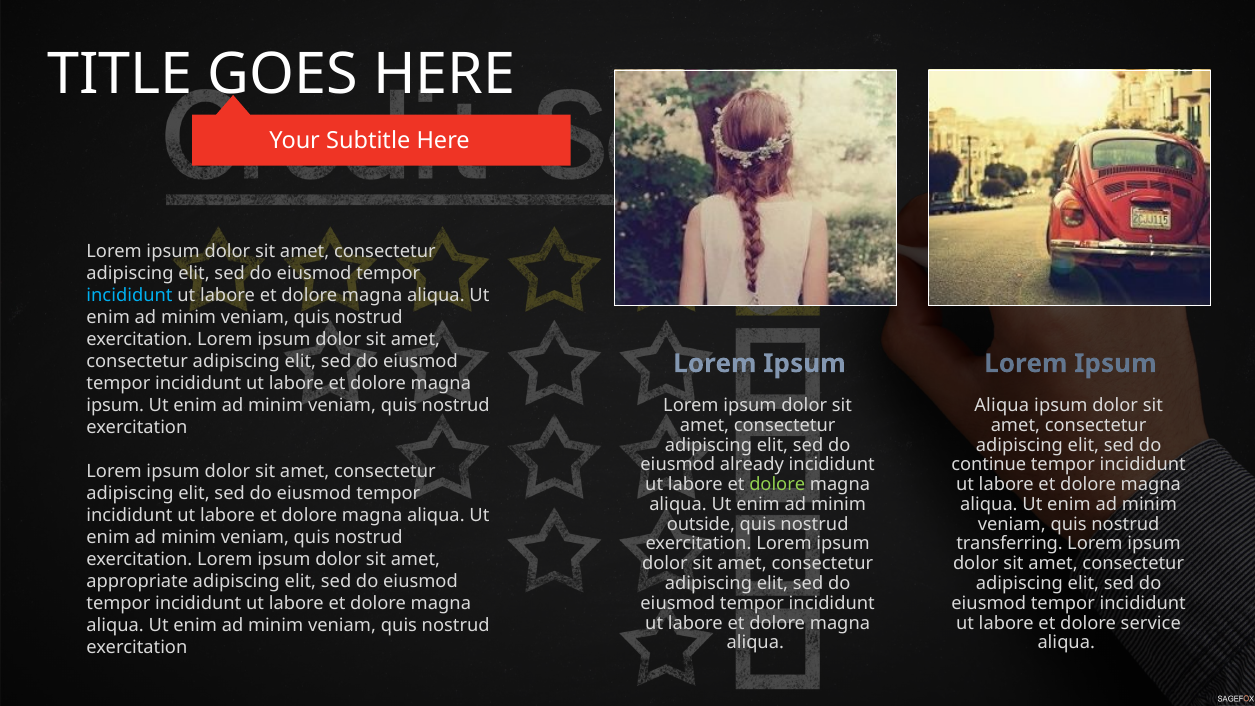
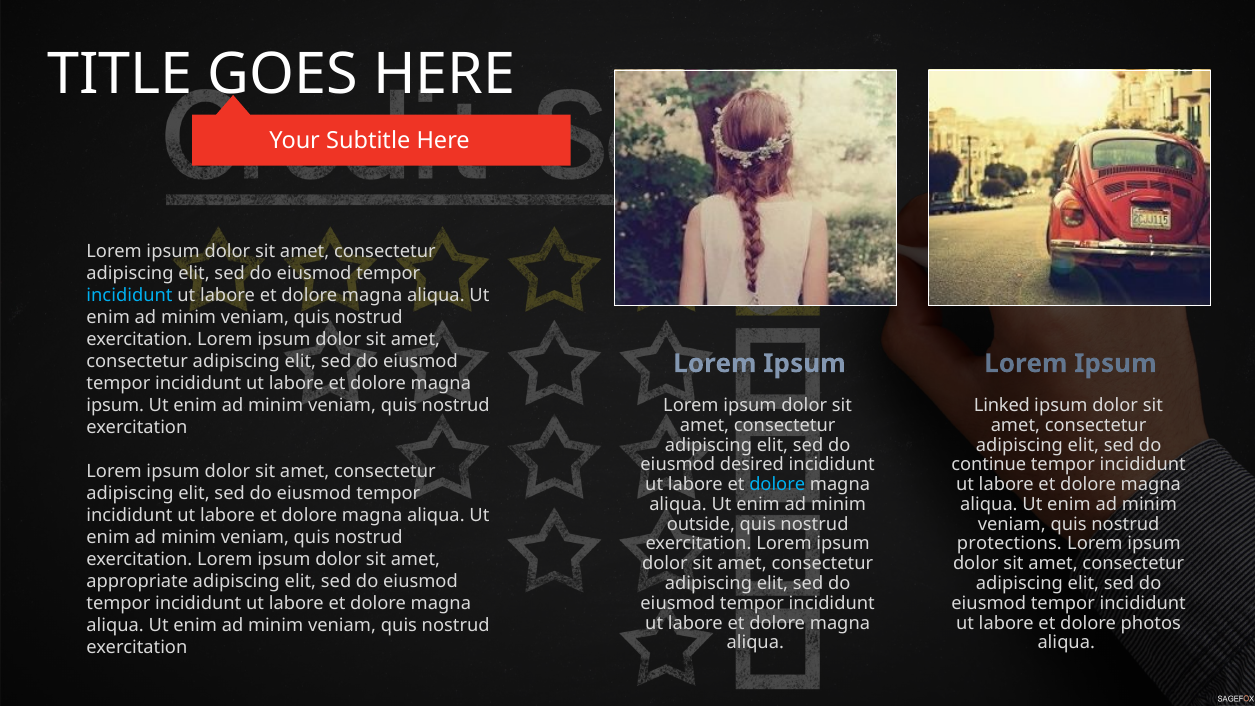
Aliqua at (1002, 405): Aliqua -> Linked
already: already -> desired
dolore at (777, 485) colour: light green -> light blue
transferring: transferring -> protections
service: service -> photos
